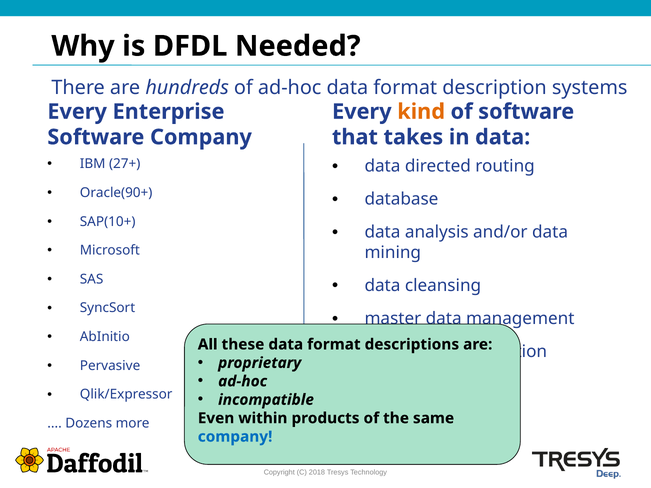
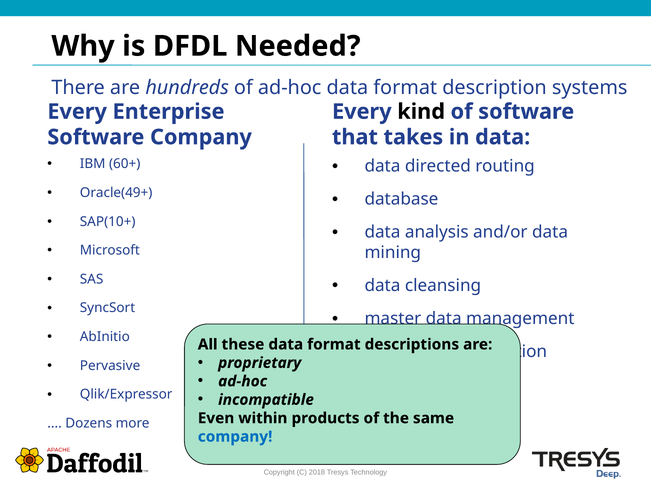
kind colour: orange -> black
27+: 27+ -> 60+
Oracle(90+: Oracle(90+ -> Oracle(49+
